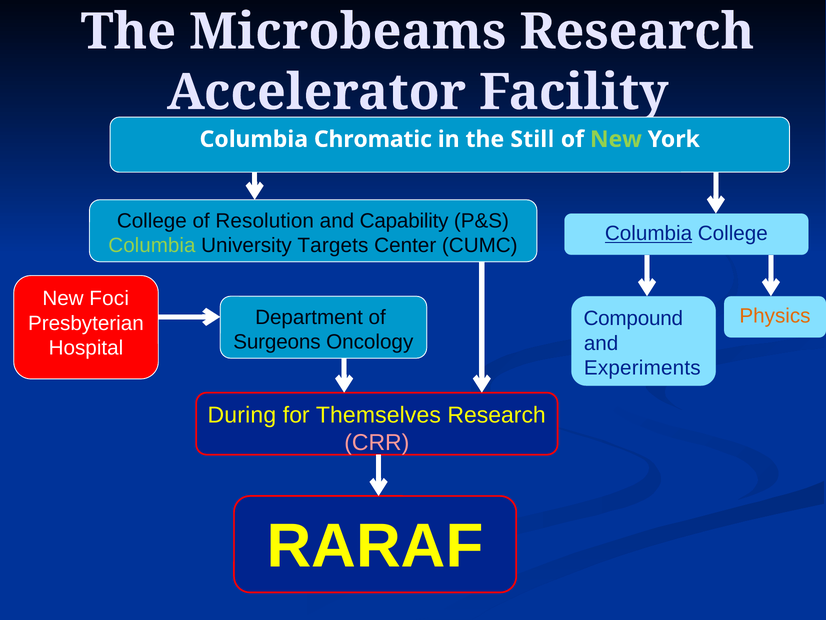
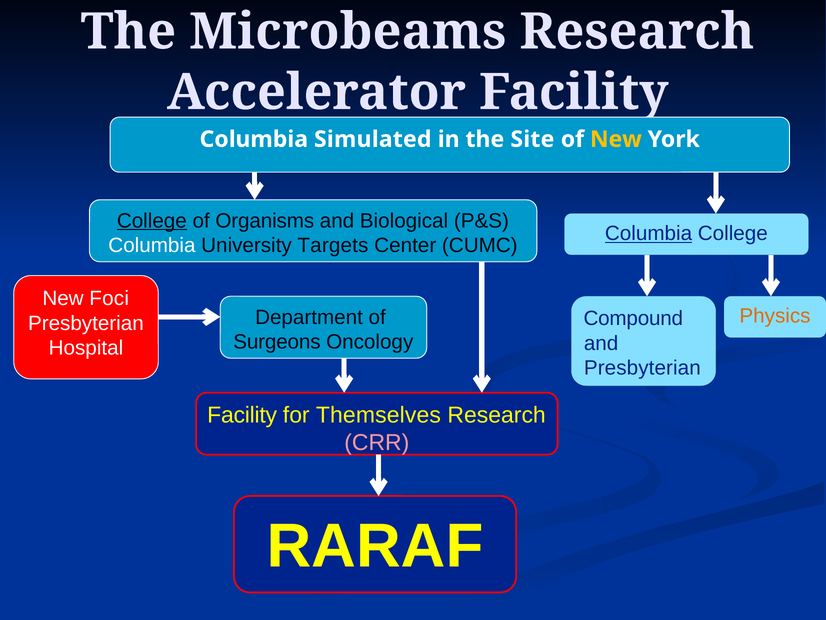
Chromatic: Chromatic -> Simulated
Still: Still -> Site
New at (616, 139) colour: light green -> yellow
College at (152, 221) underline: none -> present
Resolution: Resolution -> Organisms
Capability: Capability -> Biological
Columbia at (152, 245) colour: light green -> white
Experiments at (642, 368): Experiments -> Presbyterian
During at (242, 415): During -> Facility
